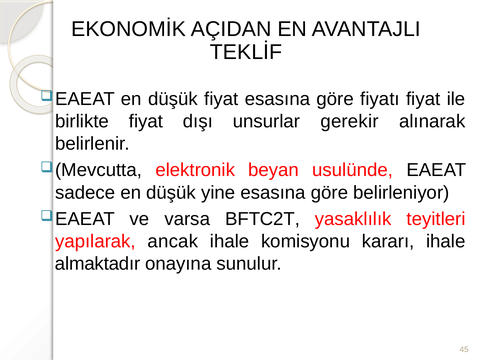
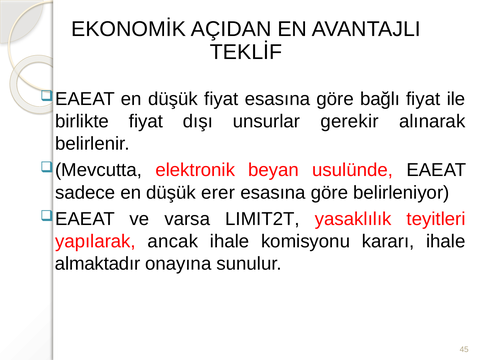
fiyatı: fiyatı -> bağlı
yine: yine -> erer
BFTC2T: BFTC2T -> LIMIT2T
